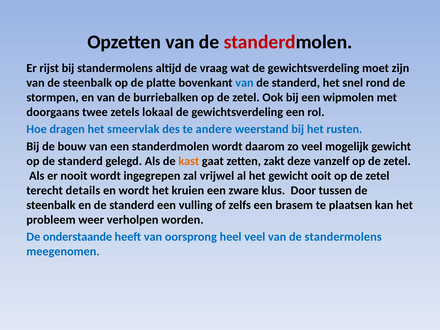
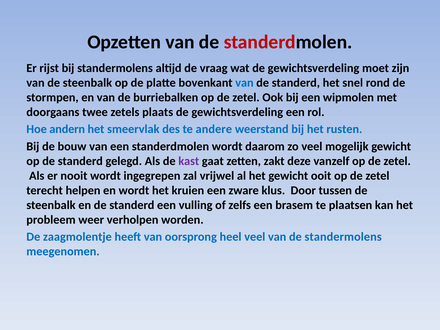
lokaal: lokaal -> plaats
dragen: dragen -> andern
kast colour: orange -> purple
details: details -> helpen
onderstaande: onderstaande -> zaagmolentje
